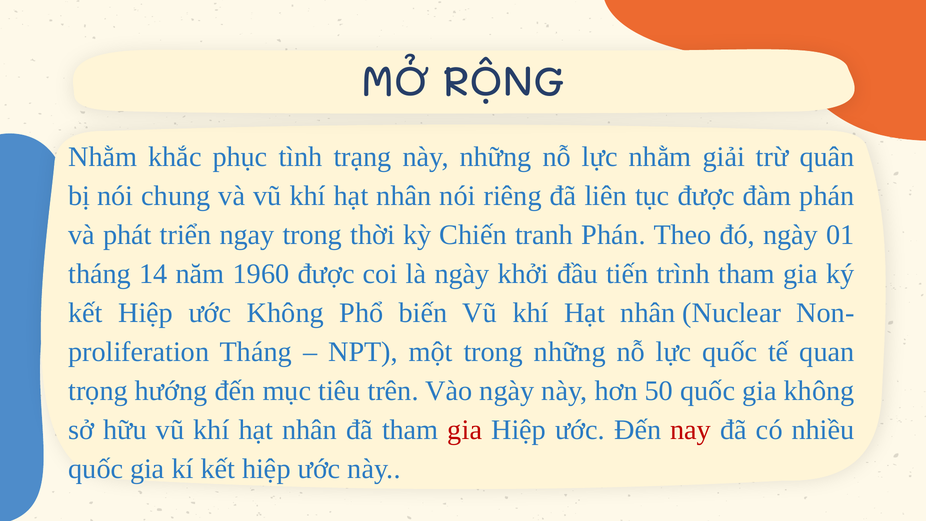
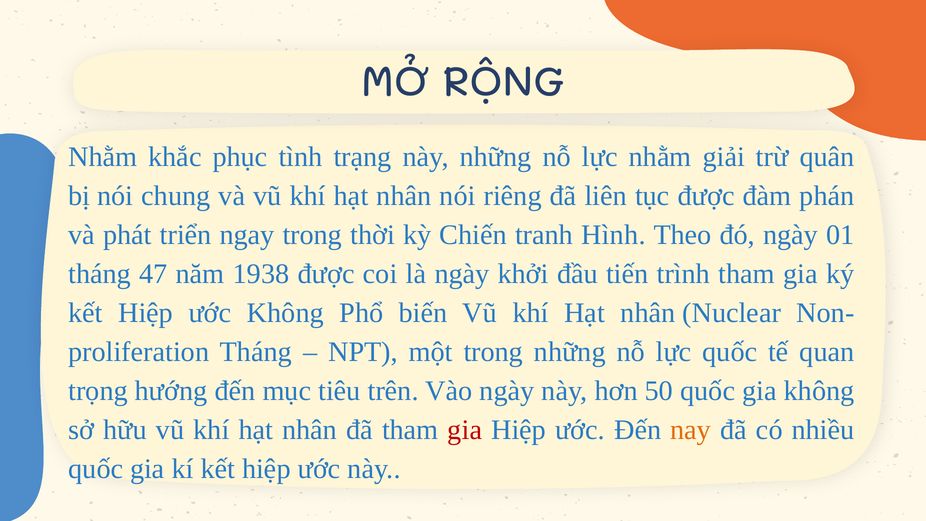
tranh Phán: Phán -> Hình
14: 14 -> 47
1960: 1960 -> 1938
nay colour: red -> orange
